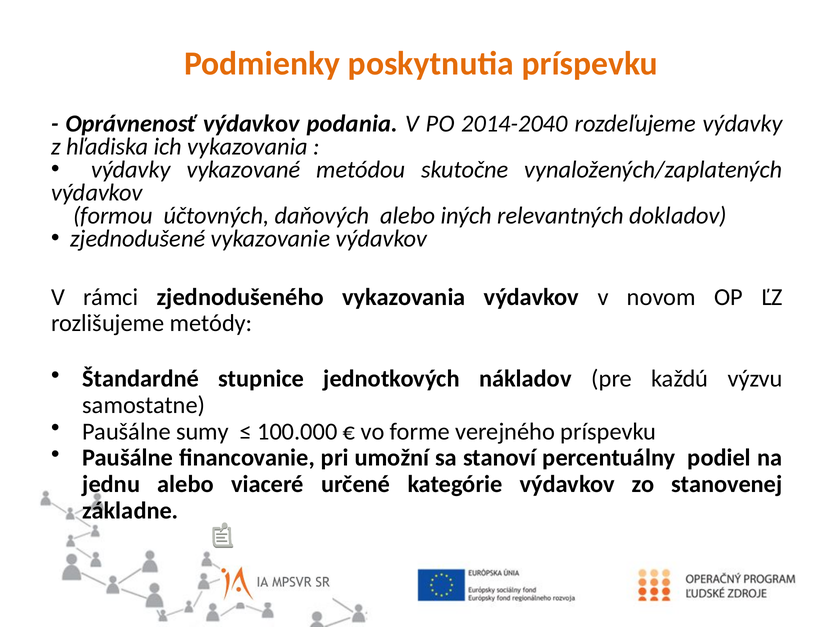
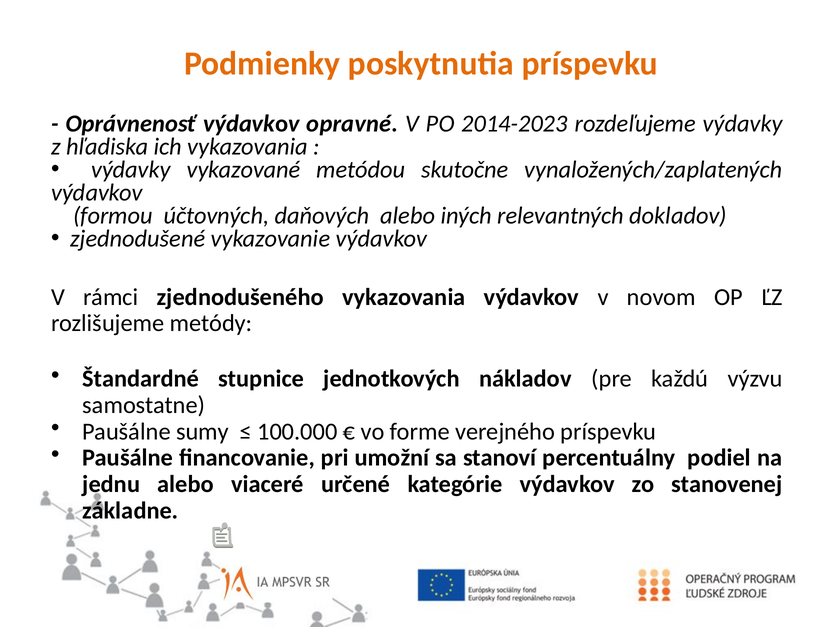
podania: podania -> opravné
2014-2040: 2014-2040 -> 2014-2023
